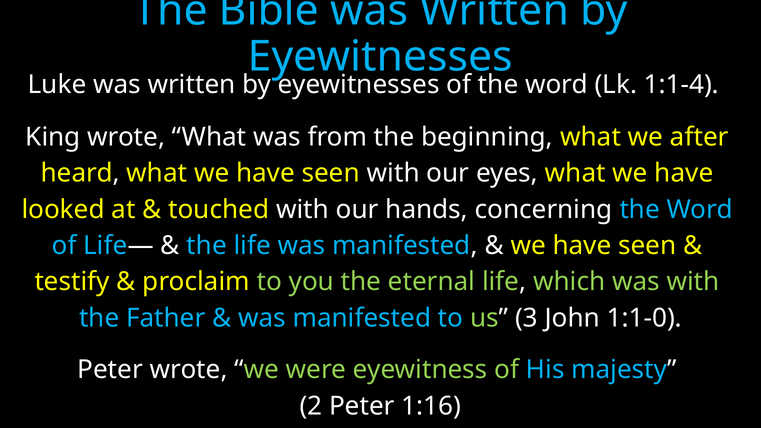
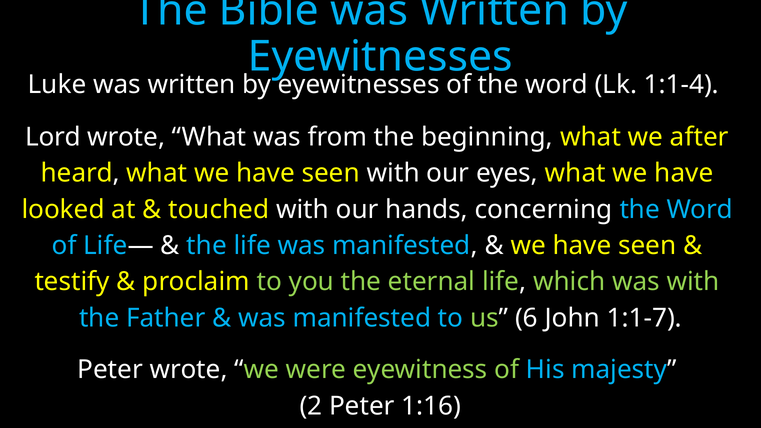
King: King -> Lord
3: 3 -> 6
1:1-0: 1:1-0 -> 1:1-7
